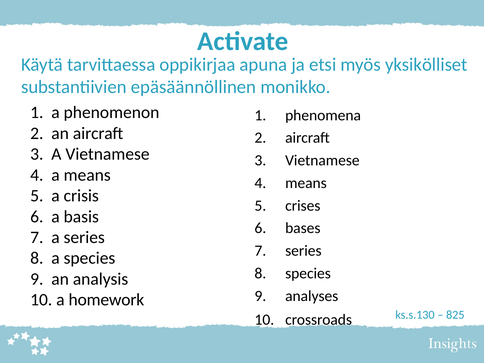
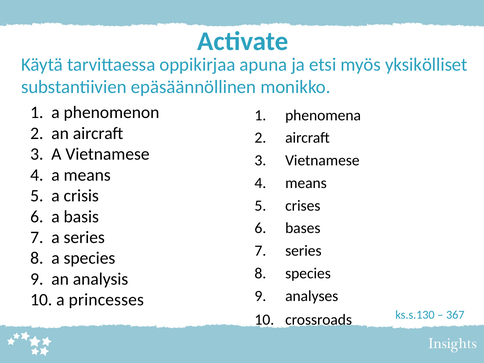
homework: homework -> princesses
825: 825 -> 367
